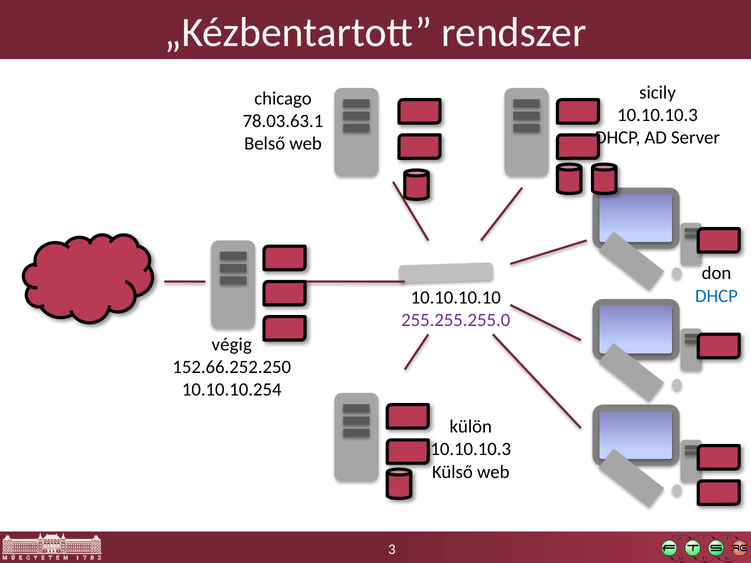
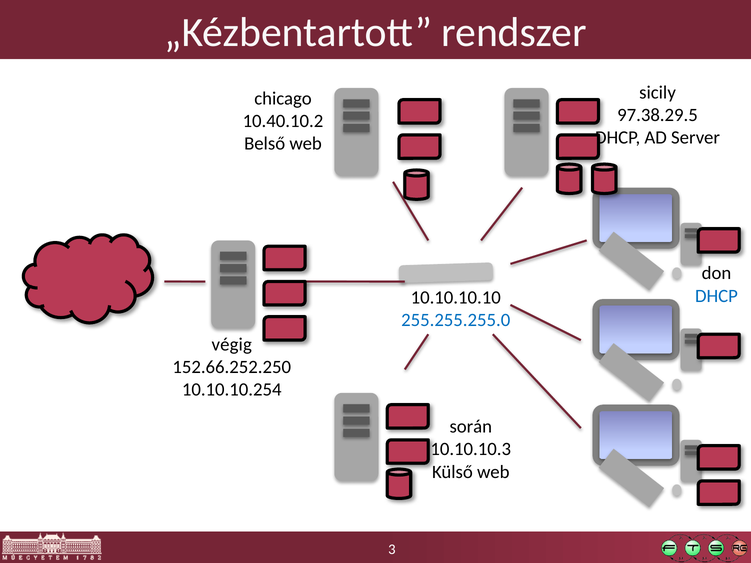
10.10.10.3 at (657, 115): 10.10.10.3 -> 97.38.29.5
78.03.63.1: 78.03.63.1 -> 10.40.10.2
255.255.255.0 colour: purple -> blue
külön: külön -> során
